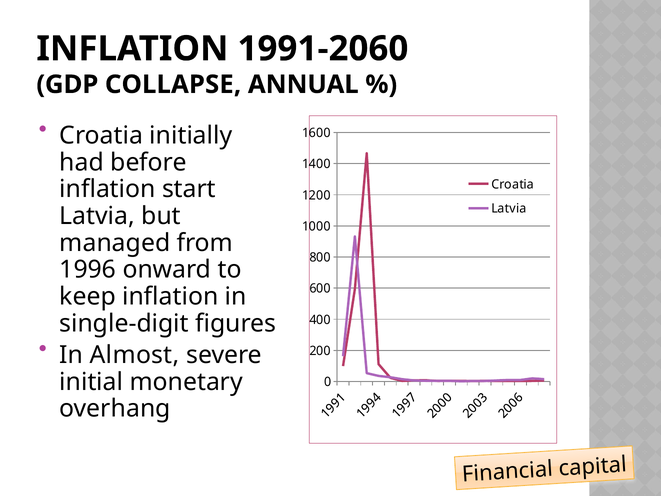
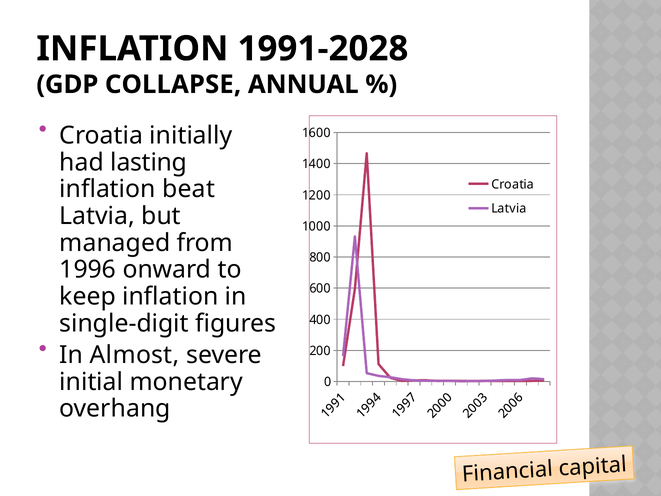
1991-2060: 1991-2060 -> 1991-2028
before: before -> lasting
start: start -> beat
